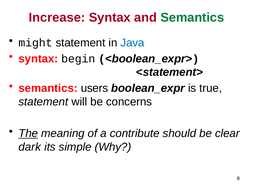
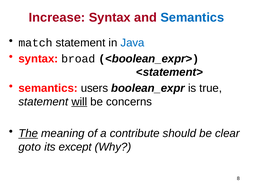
Semantics at (192, 17) colour: green -> blue
might: might -> match
begin: begin -> broad
will underline: none -> present
dark: dark -> goto
simple: simple -> except
